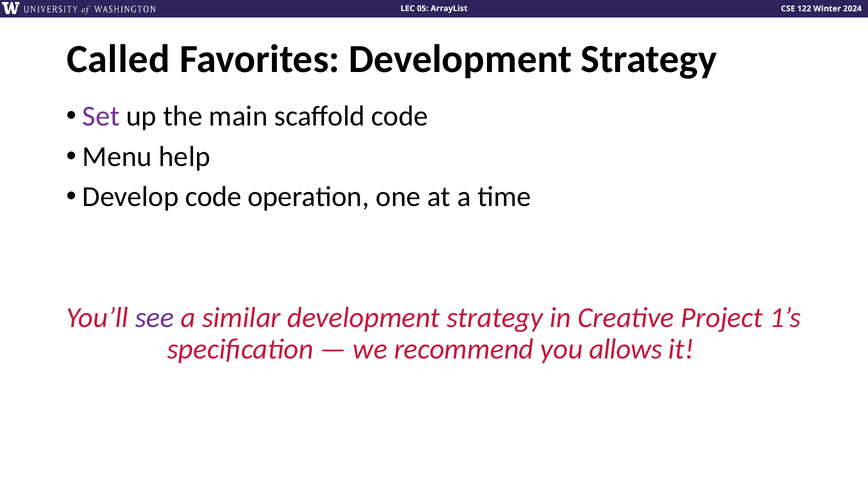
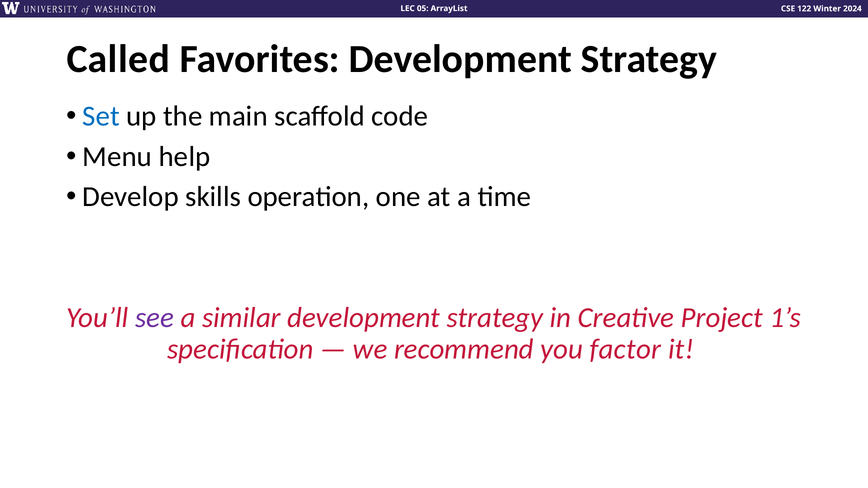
Set colour: purple -> blue
Develop code: code -> skills
allows: allows -> factor
